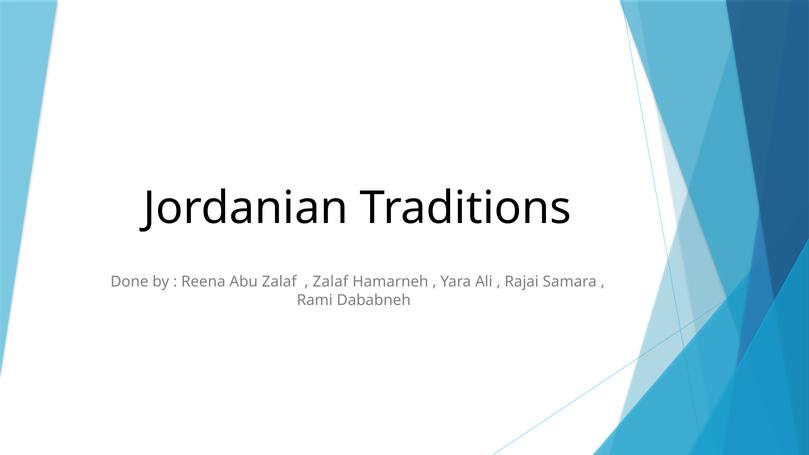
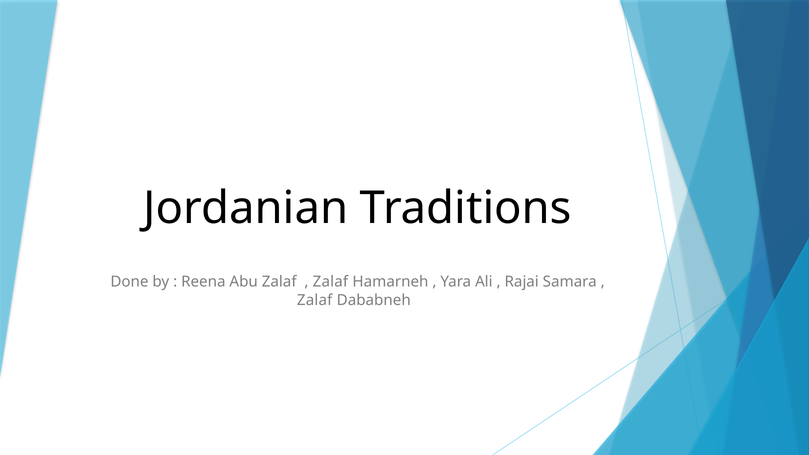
Rami at (315, 300): Rami -> Zalaf
